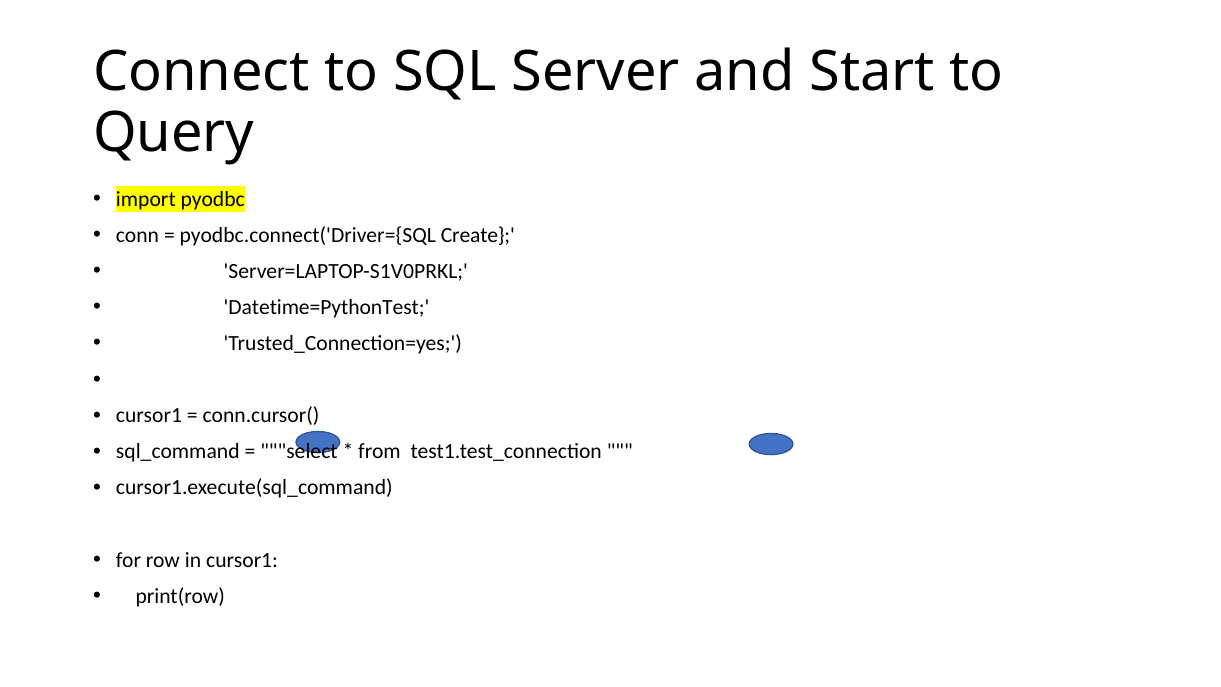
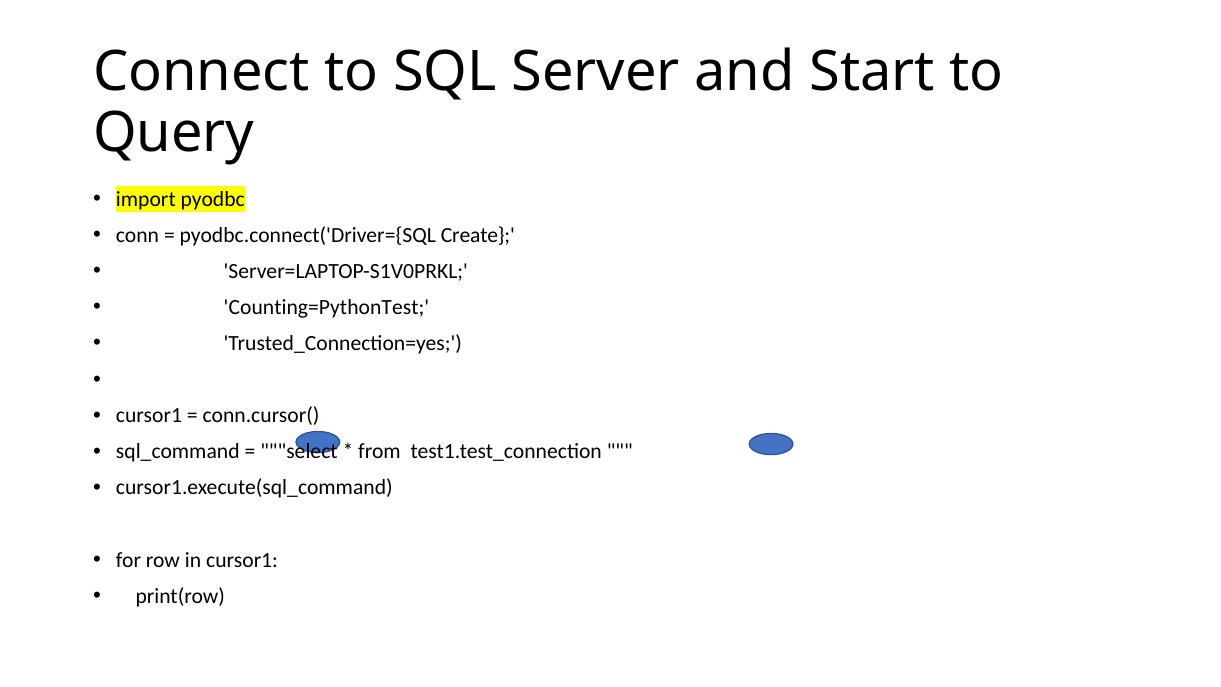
Datetime=PythonTest: Datetime=PythonTest -> Counting=PythonTest
